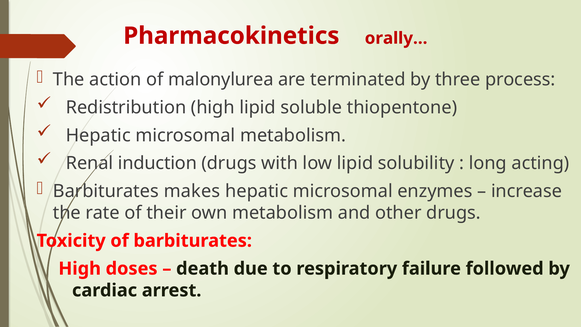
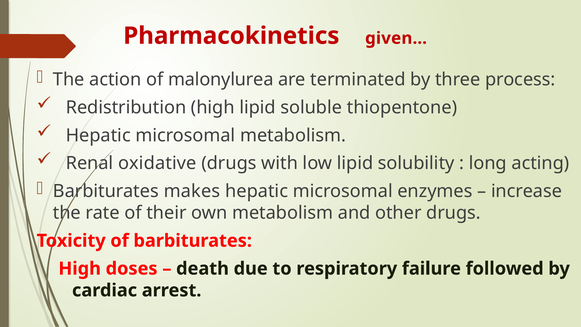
orally…: orally… -> given…
induction: induction -> oxidative
